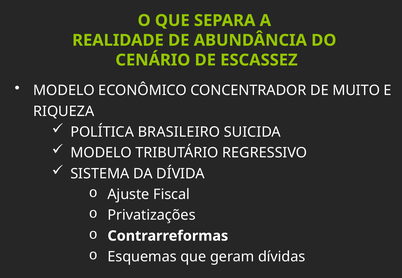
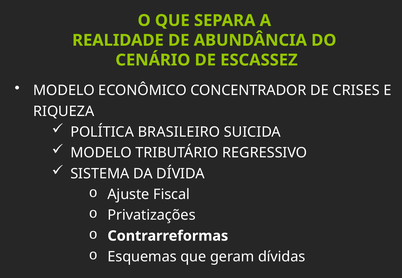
MUITO: MUITO -> CRISES
